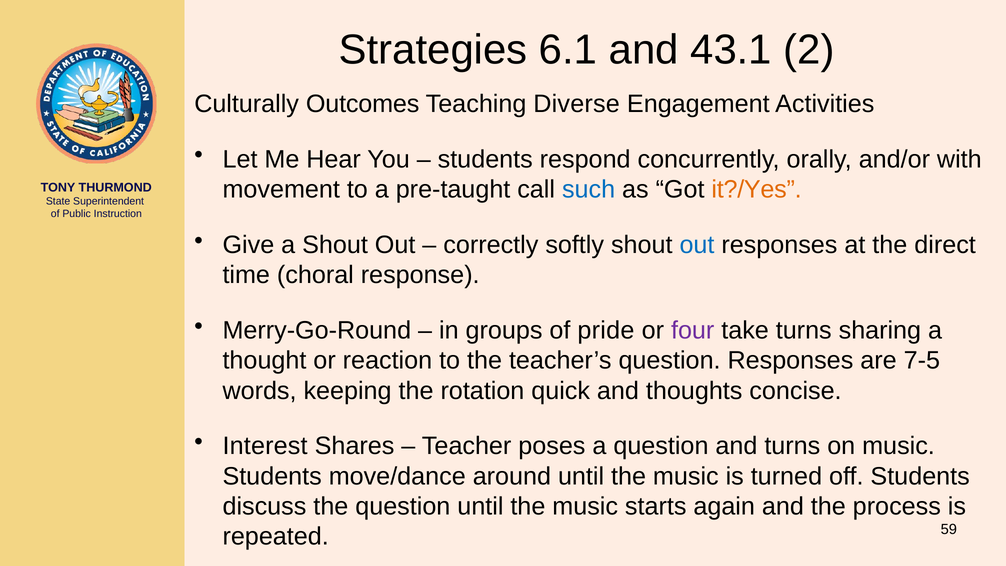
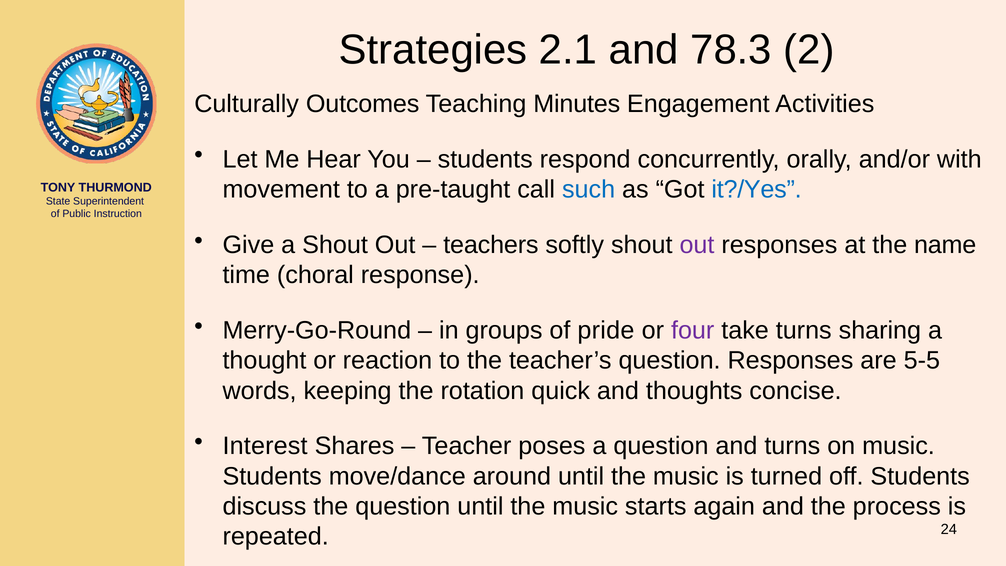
6.1: 6.1 -> 2.1
43.1: 43.1 -> 78.3
Diverse: Diverse -> Minutes
it?/Yes colour: orange -> blue
correctly: correctly -> teachers
out at (697, 245) colour: blue -> purple
direct: direct -> name
7-5: 7-5 -> 5-5
59: 59 -> 24
